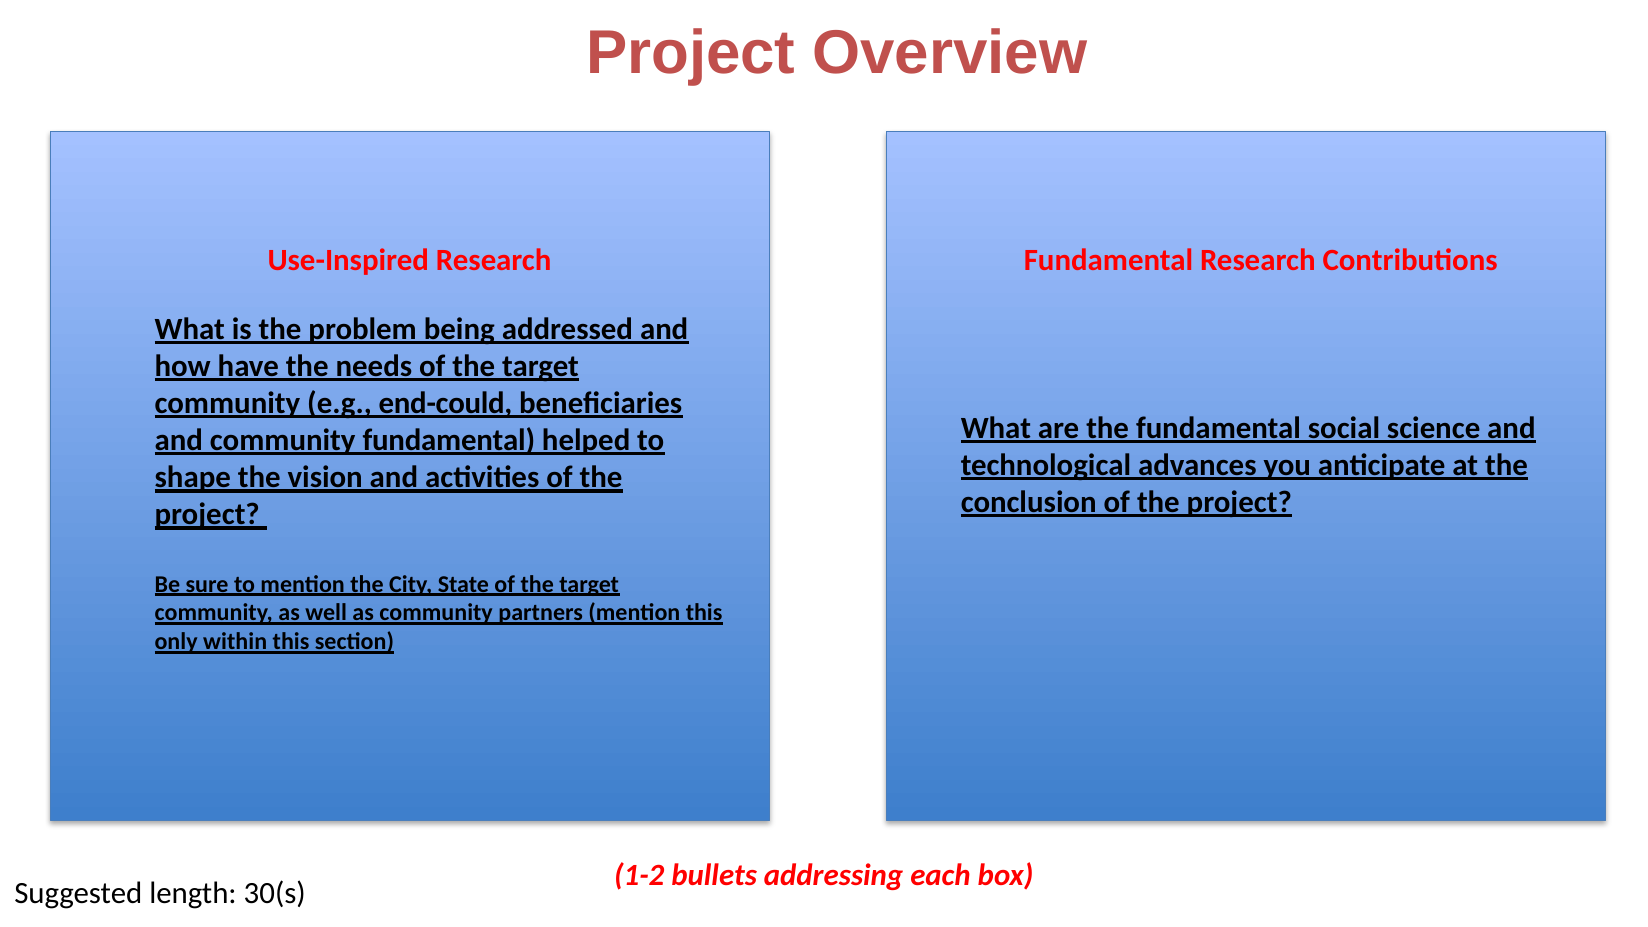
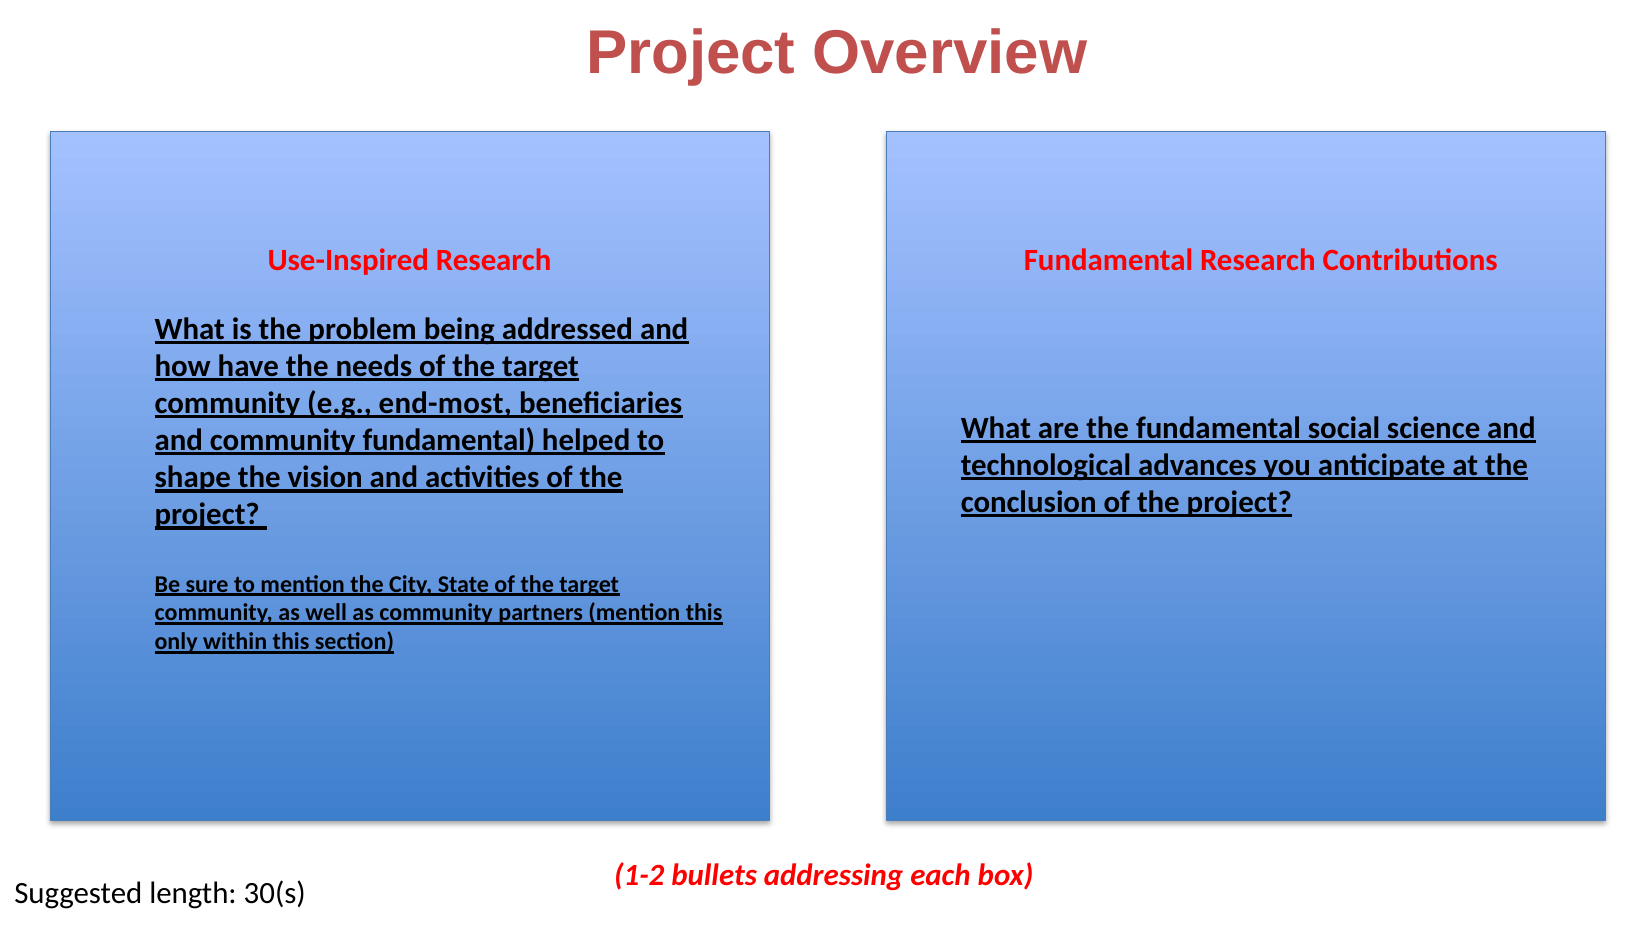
end-could: end-could -> end-most
